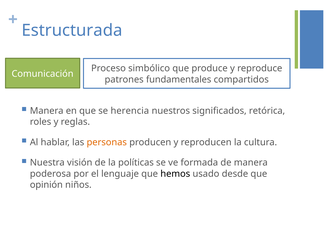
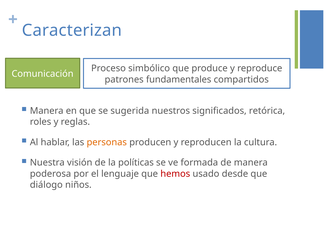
Estructurada: Estructurada -> Caracterizan
herencia: herencia -> sugerida
hemos colour: black -> red
opinión: opinión -> diálogo
